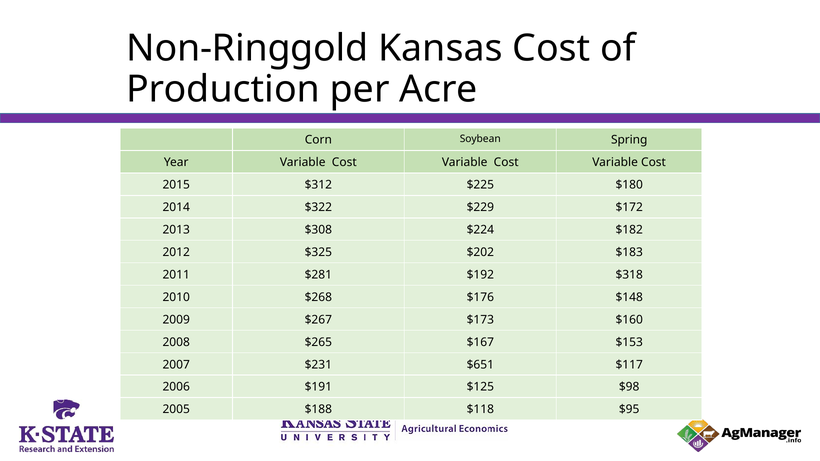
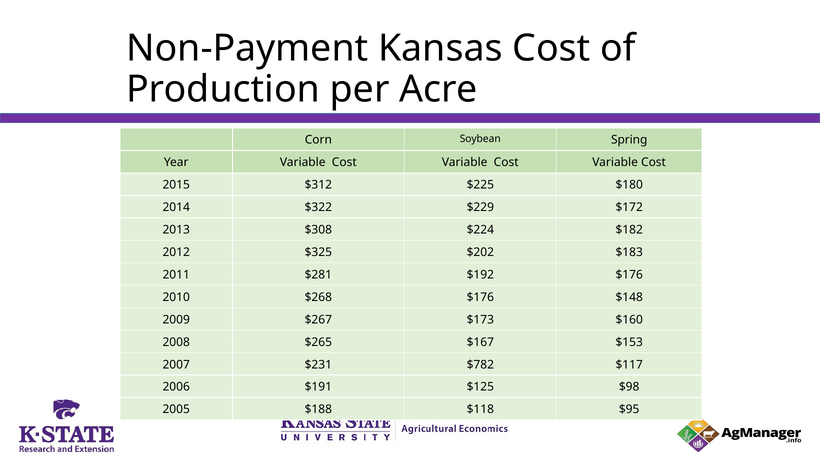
Non-Ringgold: Non-Ringgold -> Non-Payment
$192 $318: $318 -> $176
$651: $651 -> $782
